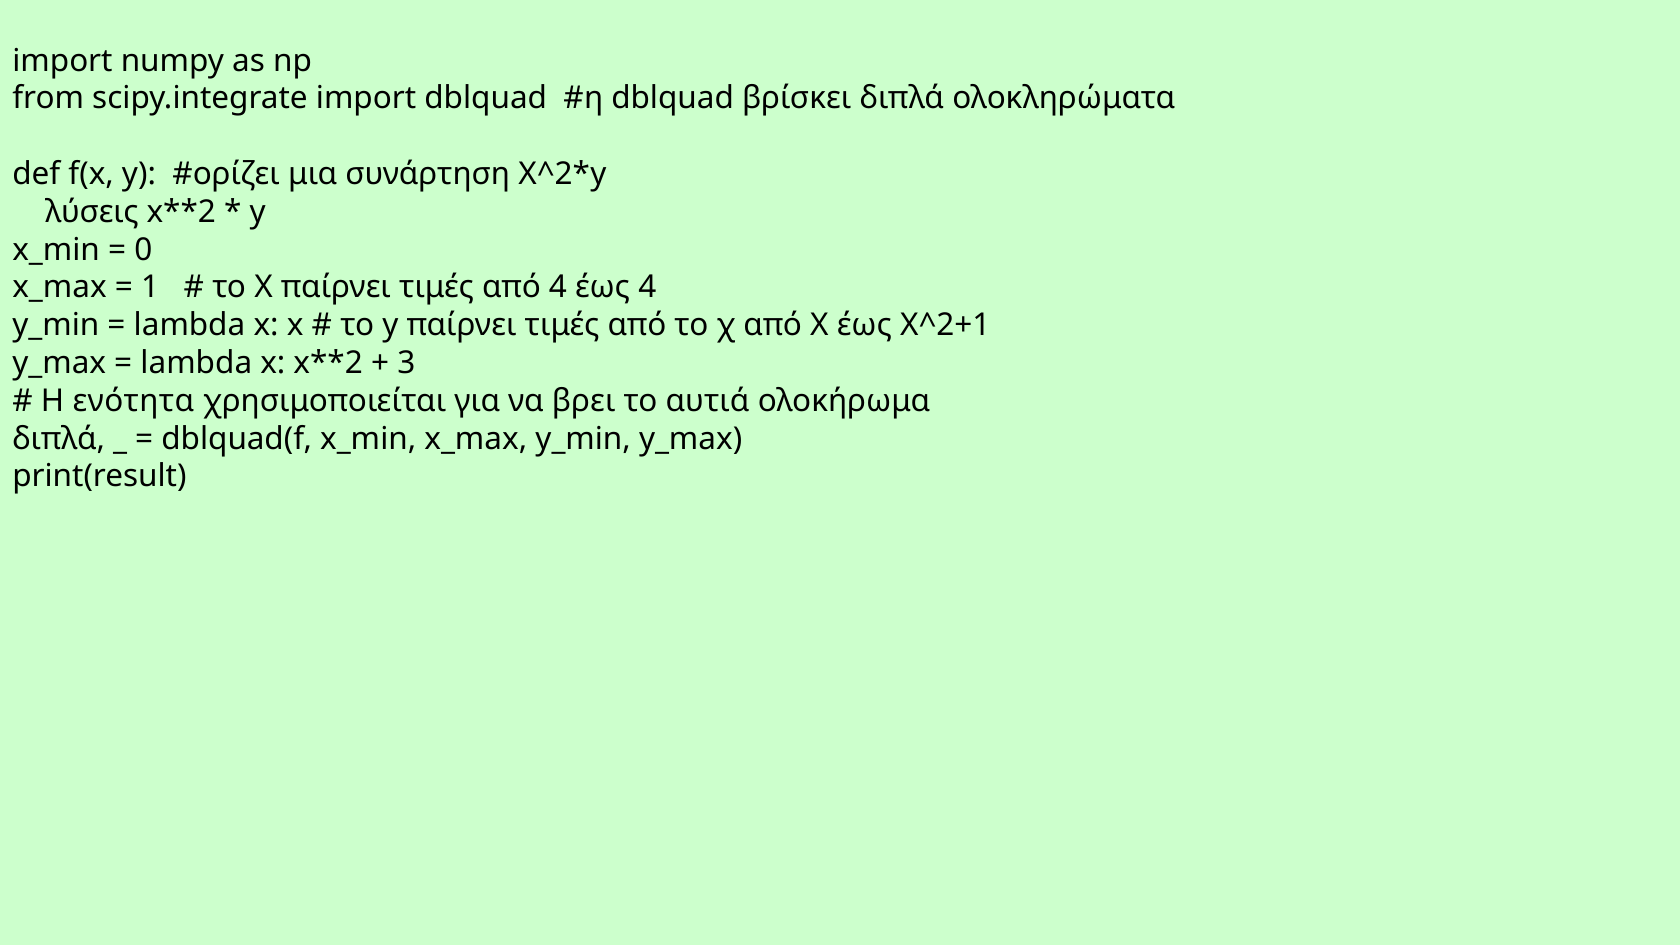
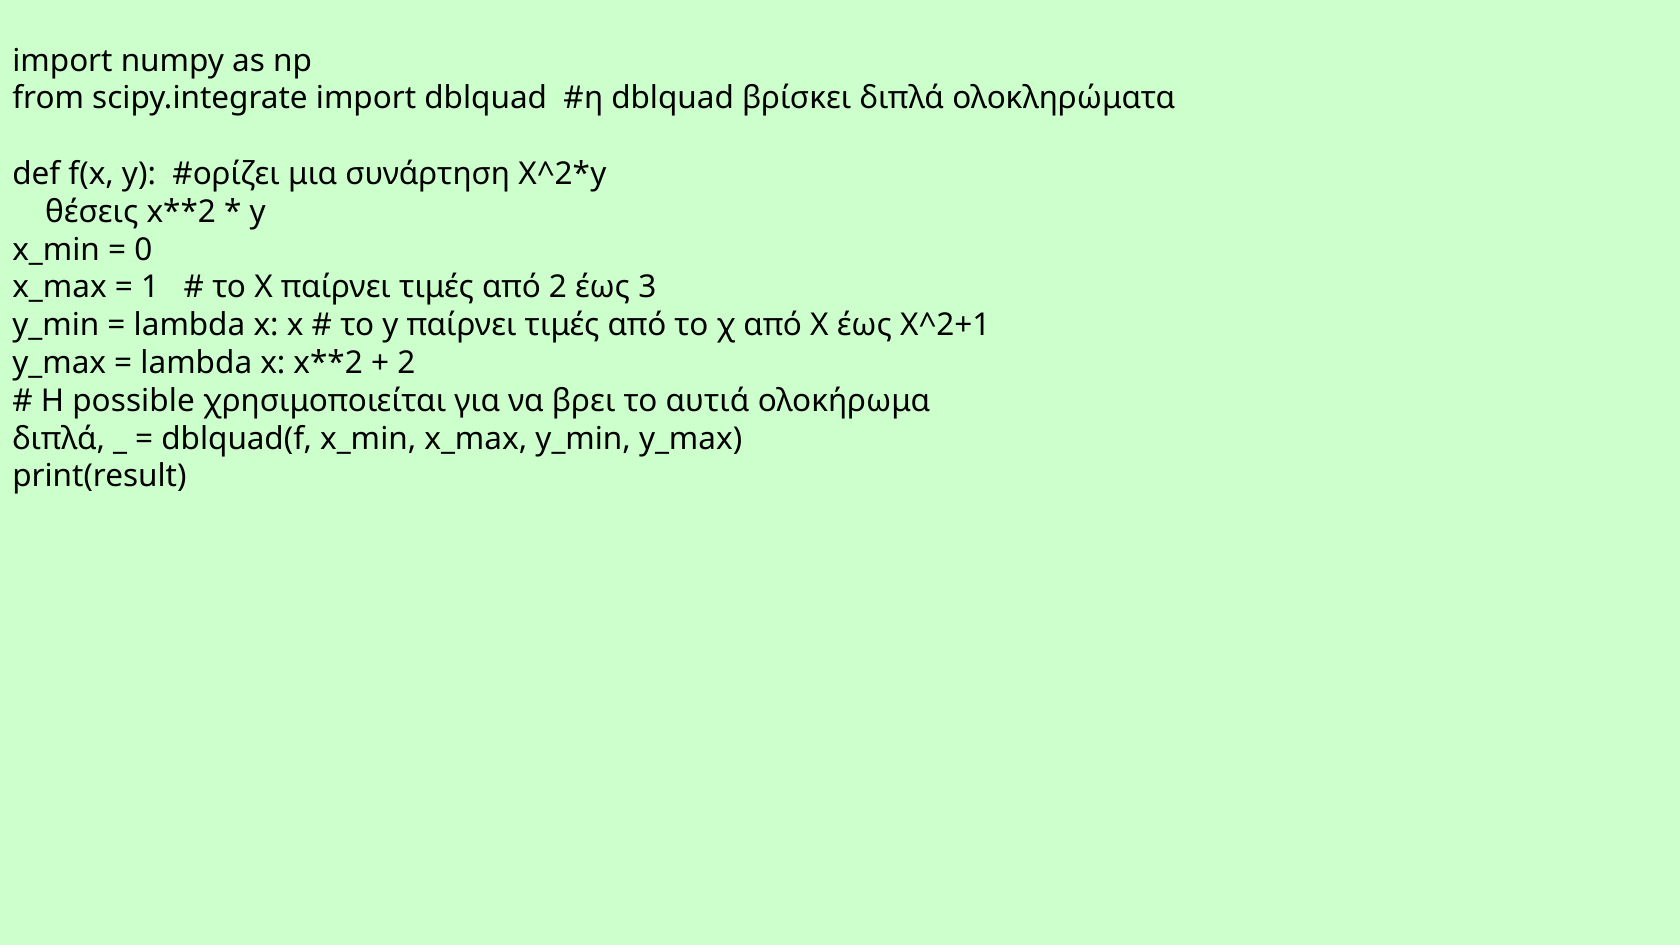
λύσεις: λύσεις -> θέσεις
από 4: 4 -> 2
έως 4: 4 -> 3
3 at (406, 363): 3 -> 2
ενότητα: ενότητα -> possible
